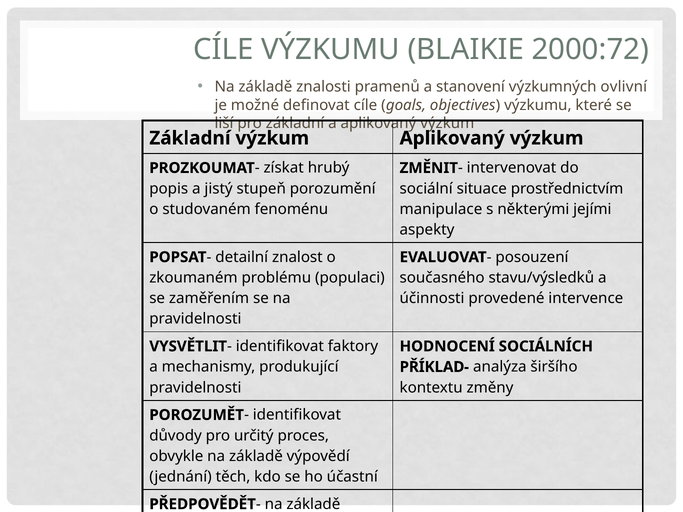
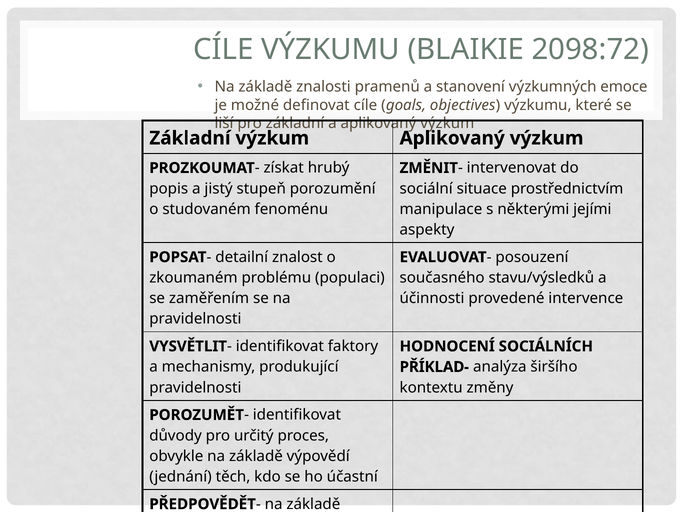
2000:72: 2000:72 -> 2098:72
ovlivní: ovlivní -> emoce
